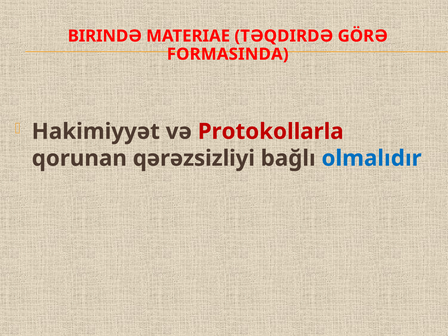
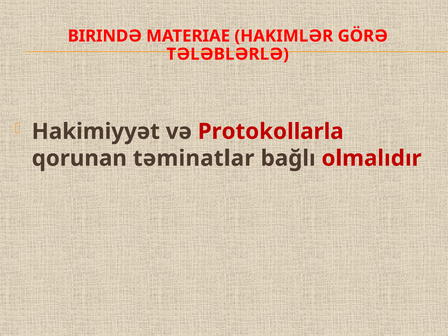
TƏQDIRDƏ: TƏQDIRDƏ -> HAKIMLƏR
FORMASINDA: FORMASINDA -> TƏLƏBLƏRLƏ
qərəzsizliyi: qərəzsizliyi -> təminatlar
olmalıdır colour: blue -> red
